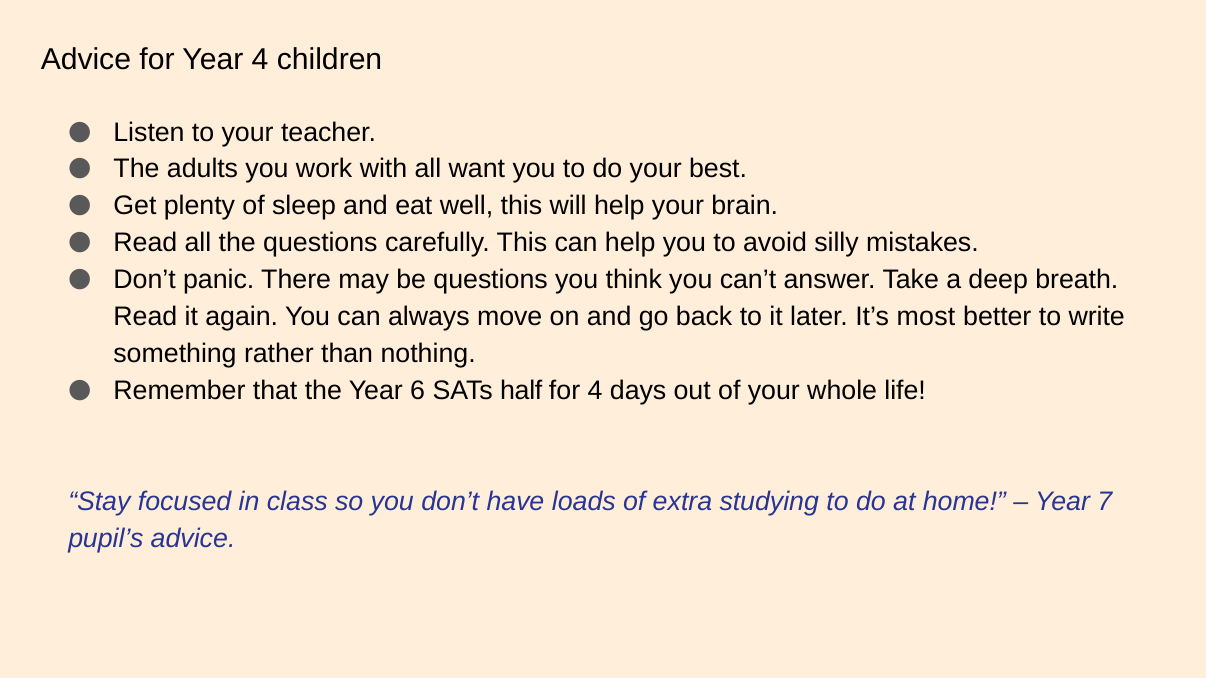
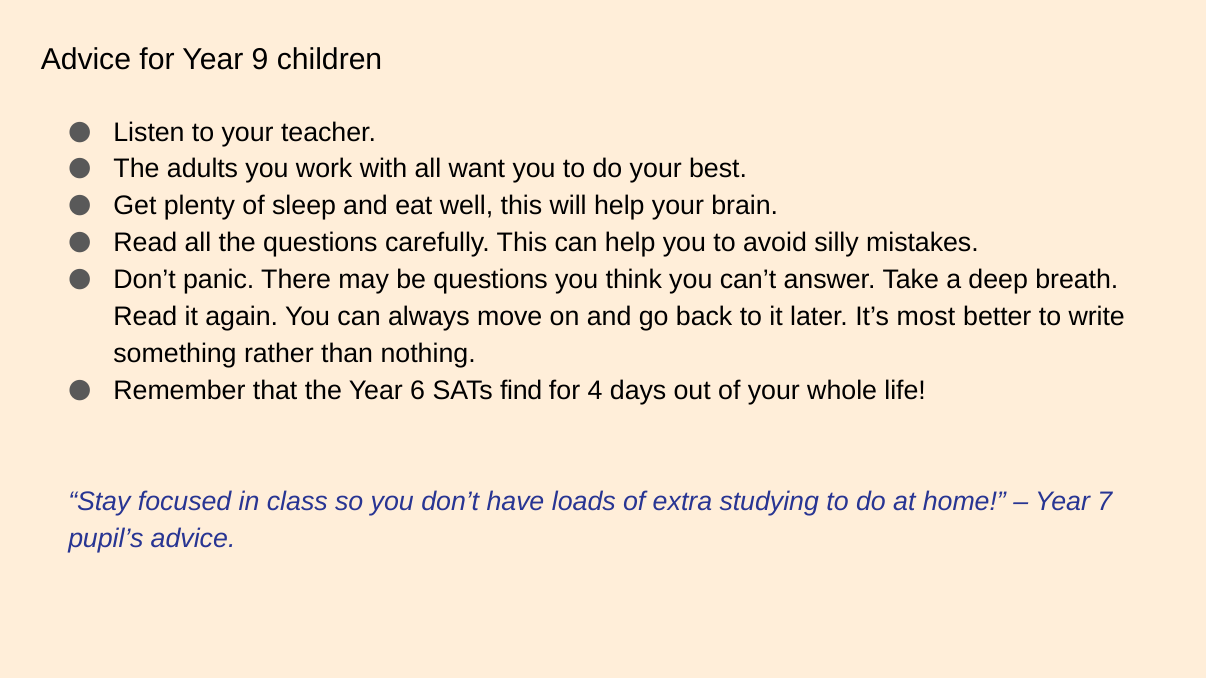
Year 4: 4 -> 9
half: half -> find
